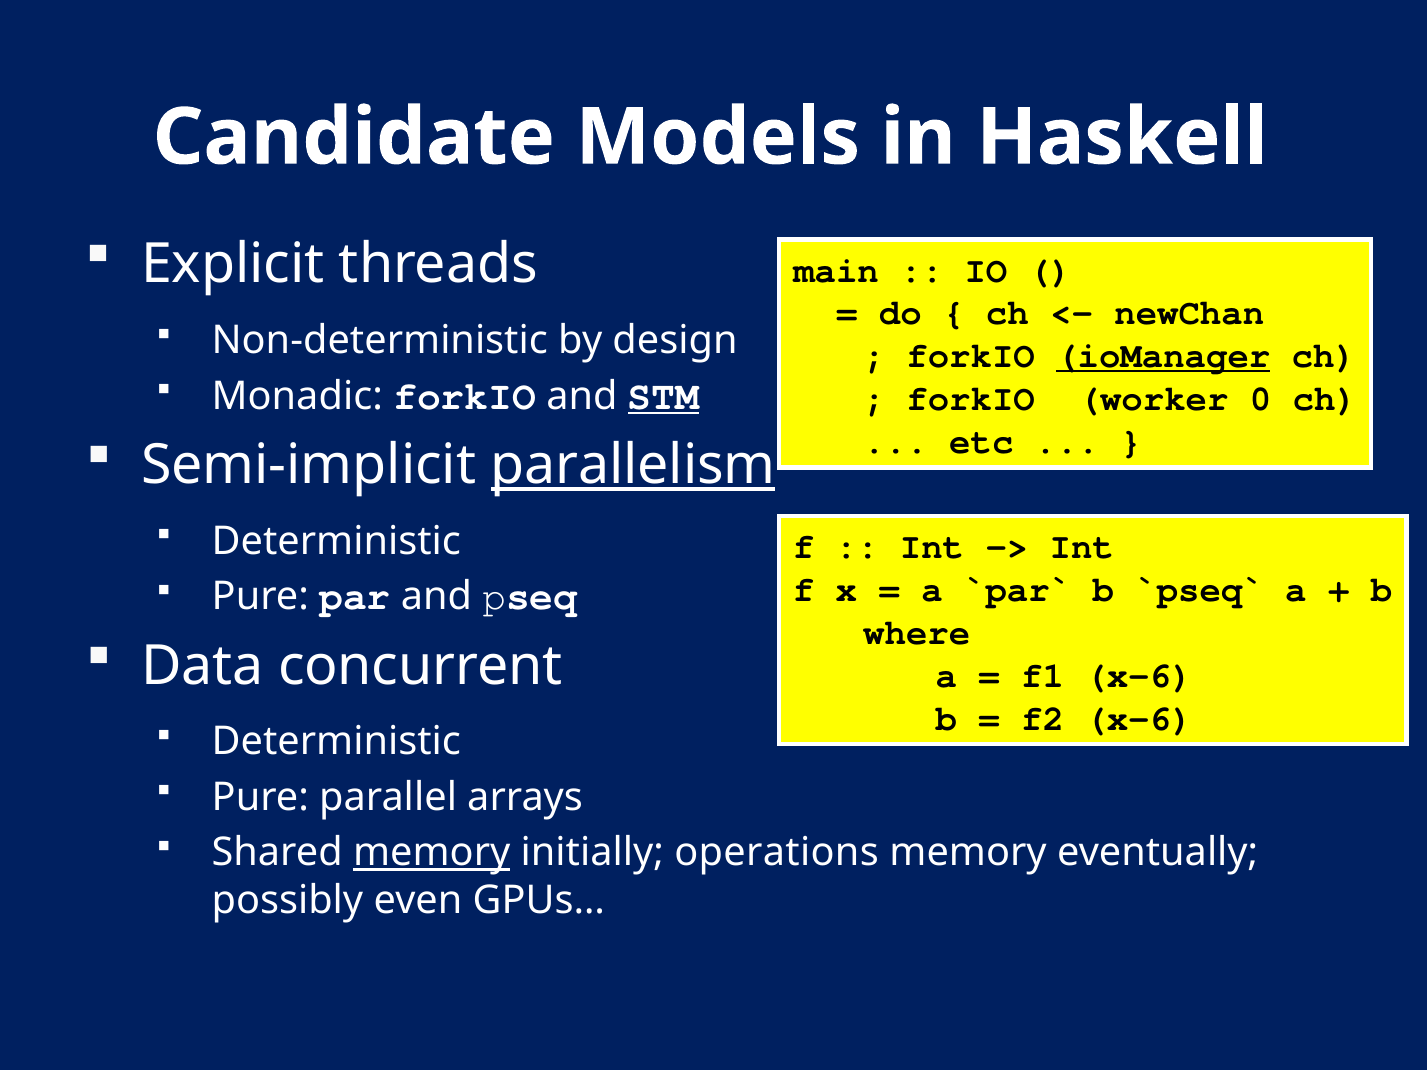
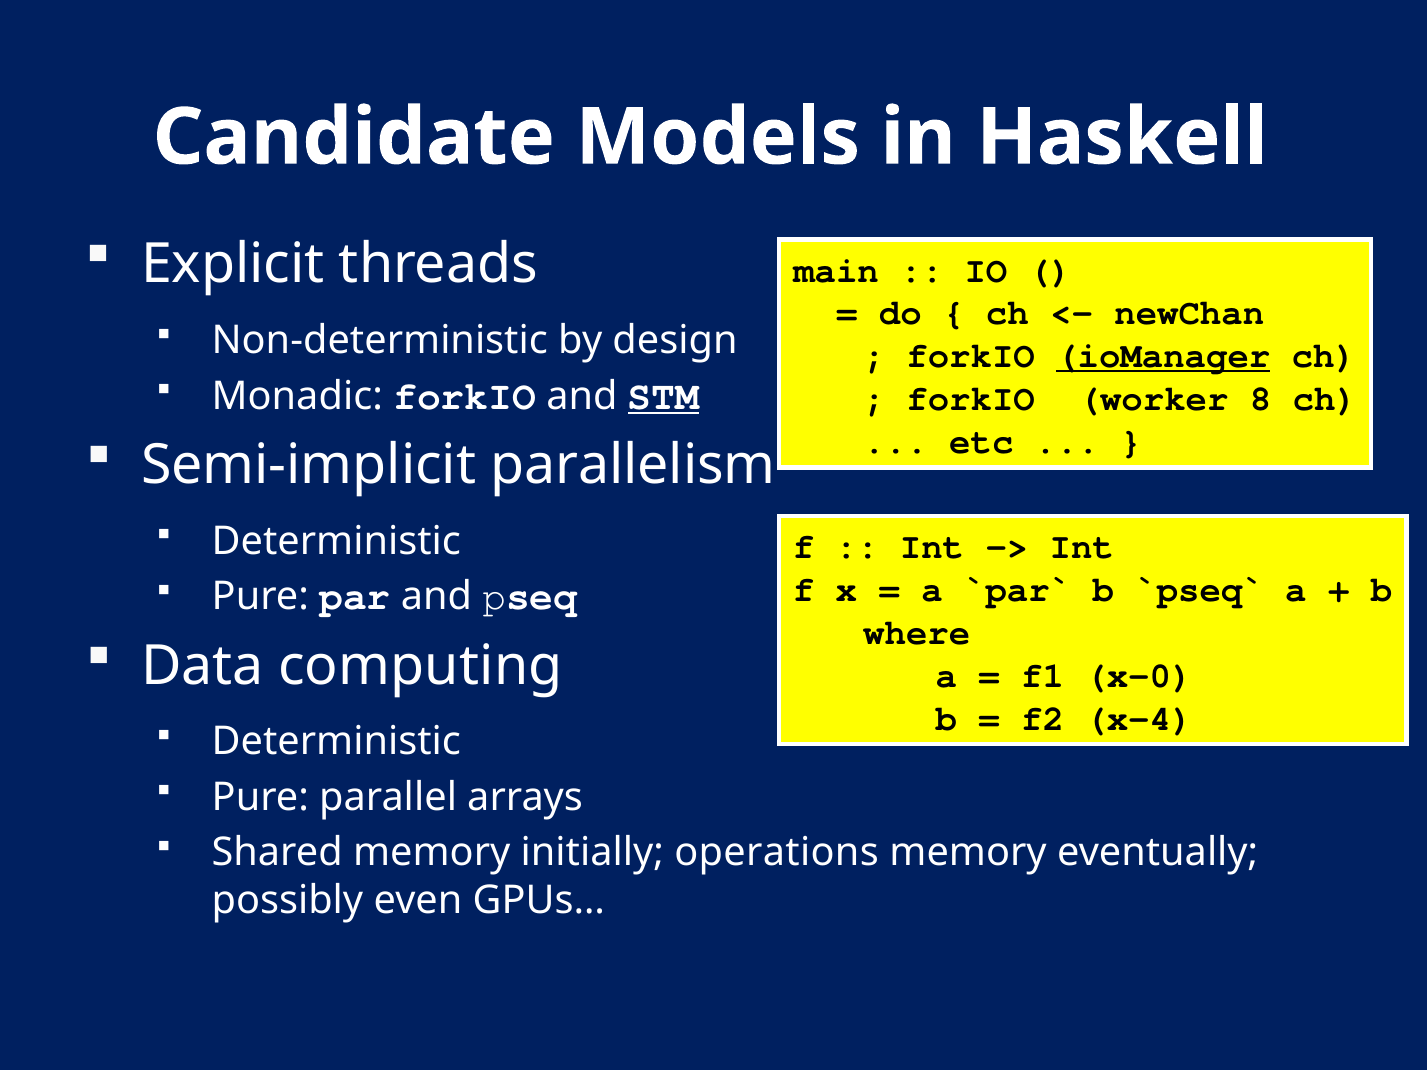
0: 0 -> 8
parallelism underline: present -> none
concurrent: concurrent -> computing
f1 x-6: x-6 -> x-0
f2 x-6: x-6 -> x-4
memory at (432, 853) underline: present -> none
